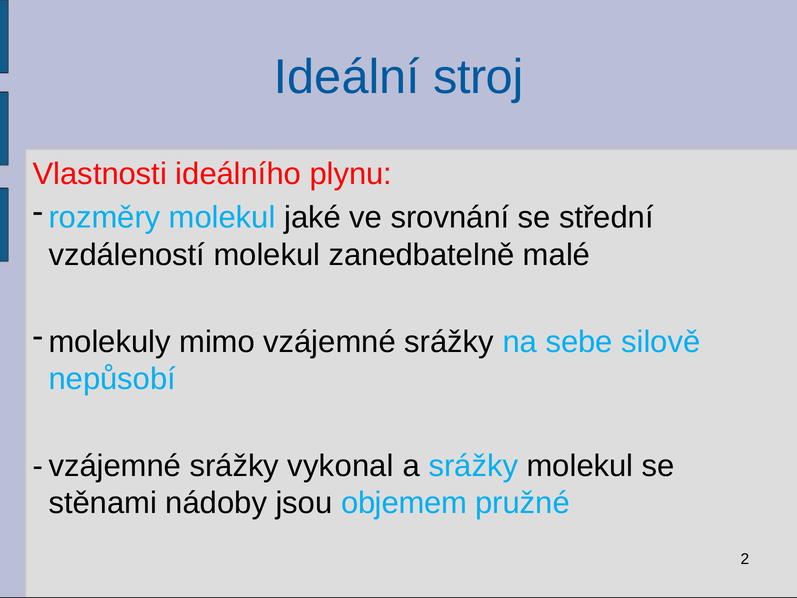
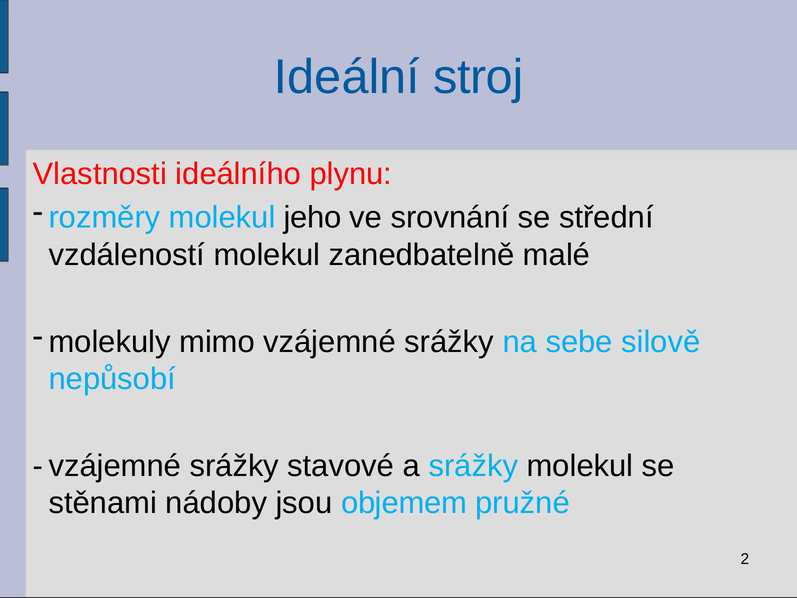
jaké: jaké -> jeho
vykonal: vykonal -> stavové
